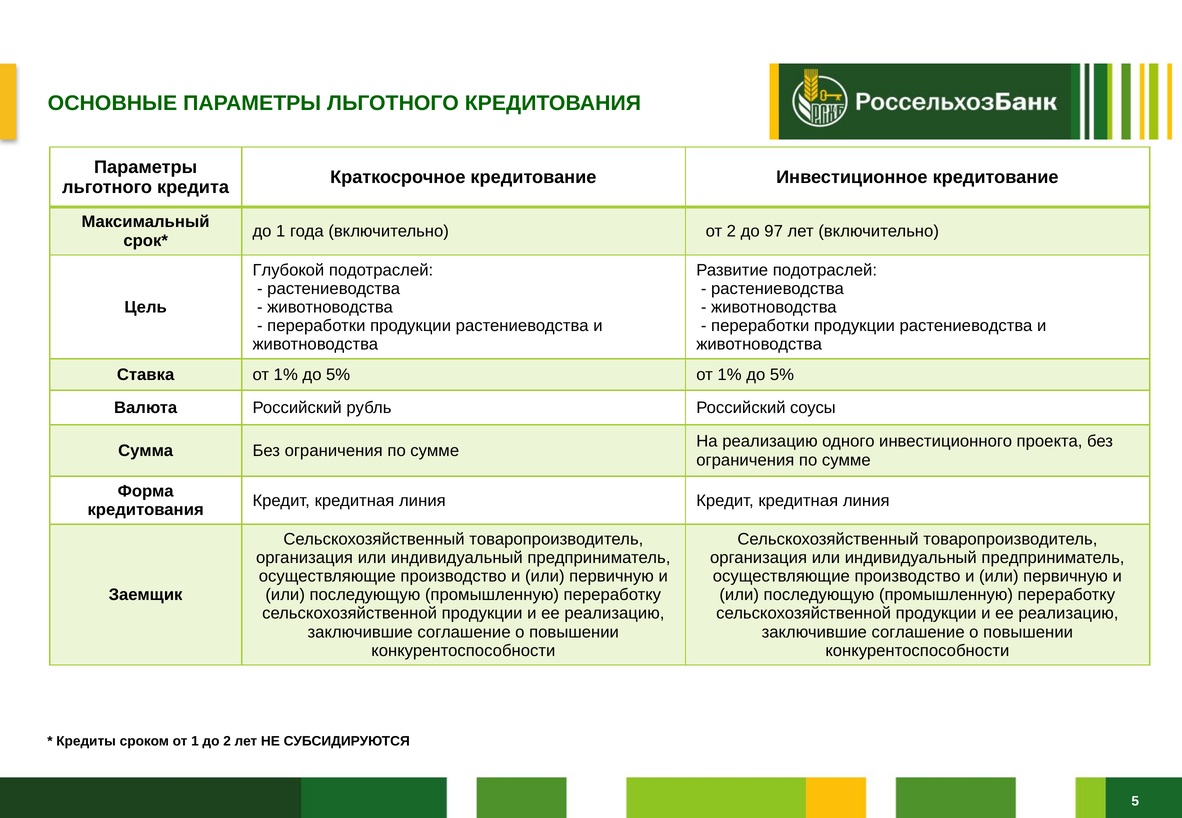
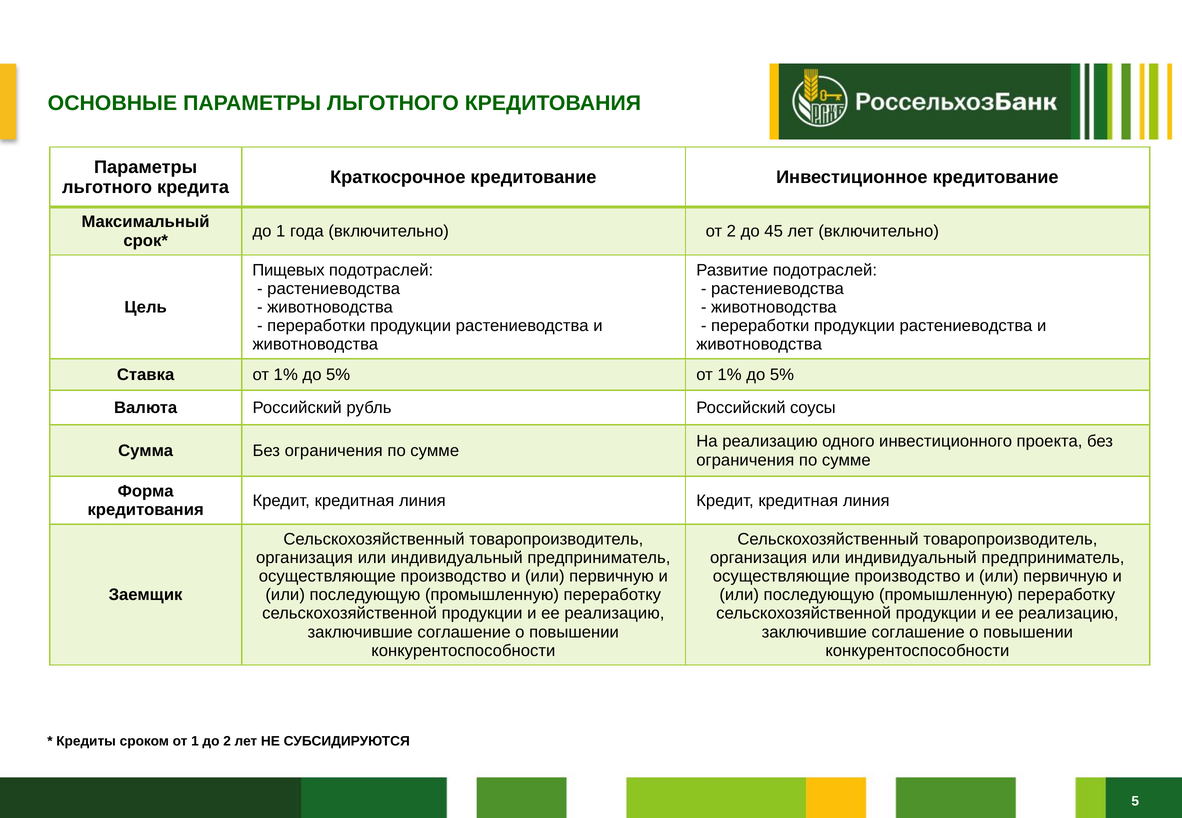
97: 97 -> 45
Глубокой: Глубокой -> Пищевых
